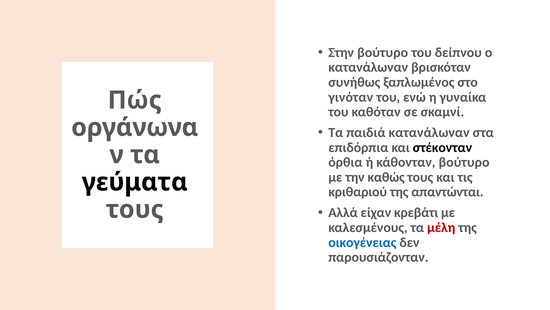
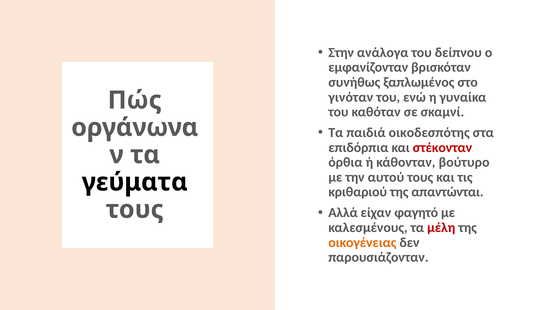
Στην βούτυρο: βούτυρο -> ανάλογα
κατανάλωναν at (368, 67): κατανάλωναν -> εμφανίζονταν
παιδιά κατανάλωναν: κατανάλωναν -> οικοδεσπότης
στέκονταν colour: black -> red
καθώς: καθώς -> αυτού
κρεβάτι: κρεβάτι -> φαγητό
οικογένειας colour: blue -> orange
